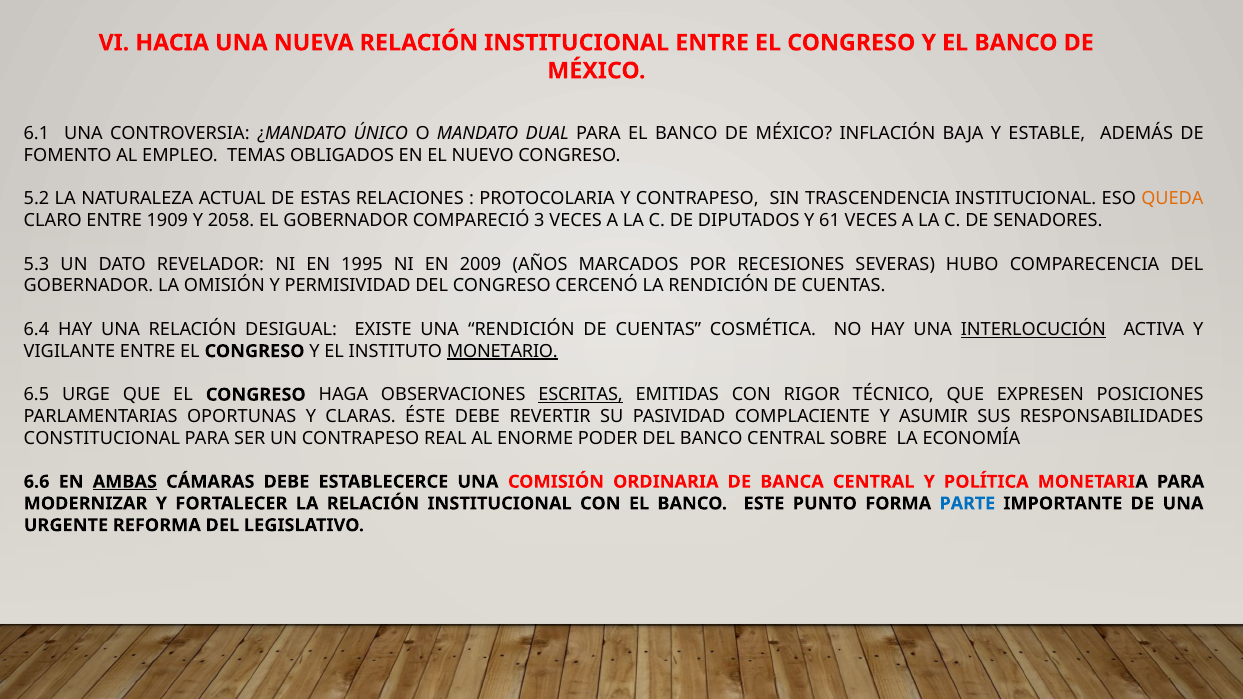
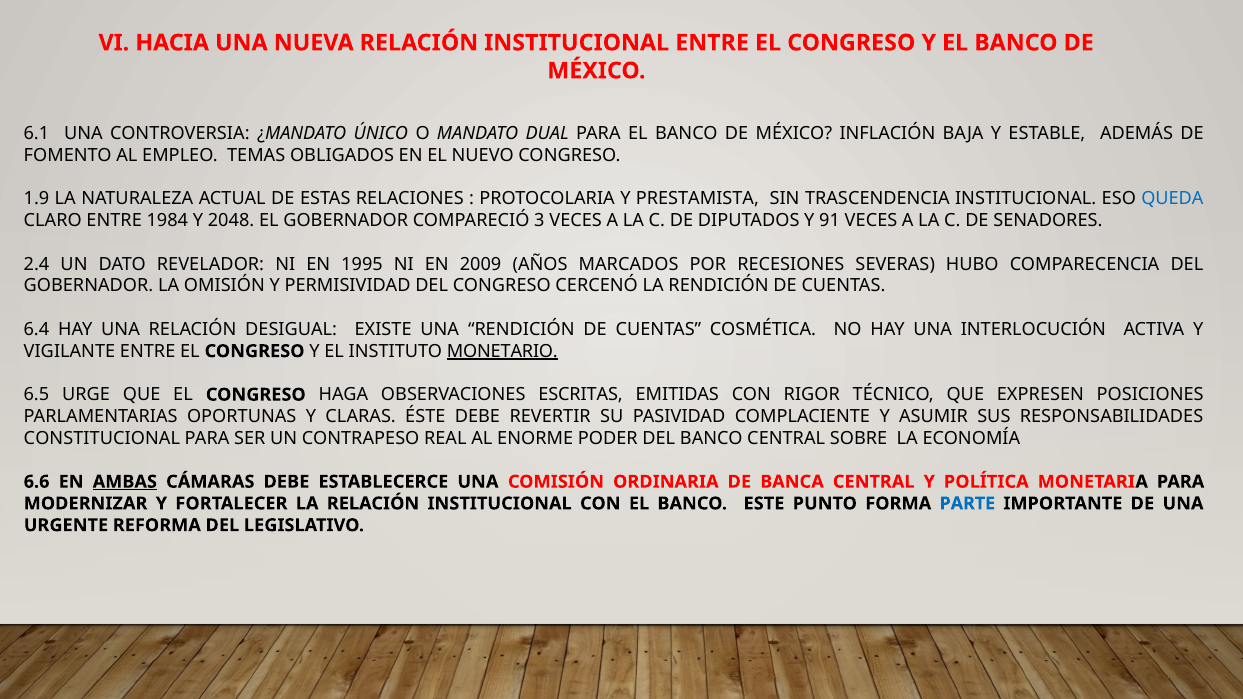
5.2: 5.2 -> 1.9
Y CONTRAPESO: CONTRAPESO -> PRESTAMISTA
QUEDA colour: orange -> blue
1909: 1909 -> 1984
2058: 2058 -> 2048
61: 61 -> 91
5.3: 5.3 -> 2.4
INTERLOCUCIÓN underline: present -> none
ESCRITAS underline: present -> none
